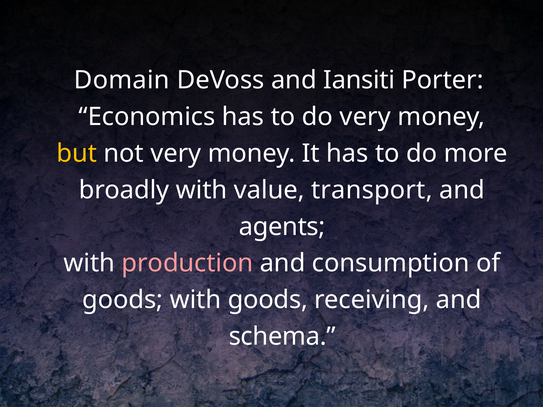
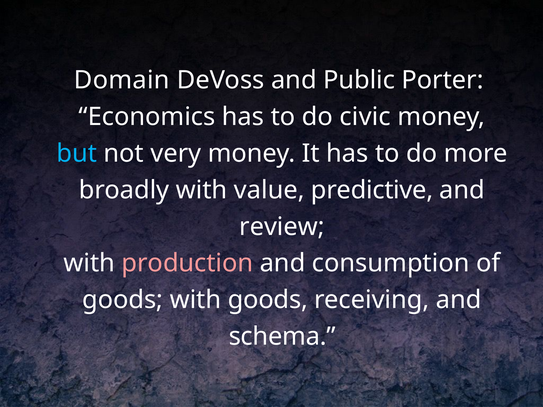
Iansiti: Iansiti -> Public
do very: very -> civic
but colour: yellow -> light blue
transport: transport -> predictive
agents: agents -> review
